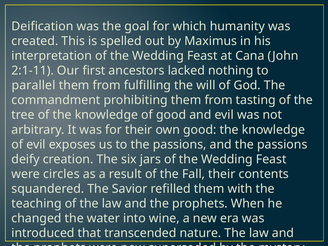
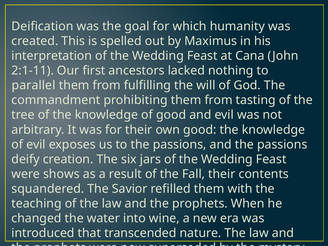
circles: circles -> shows
